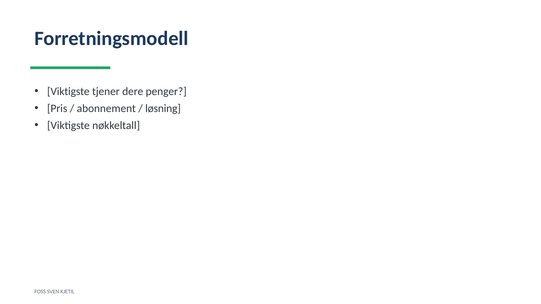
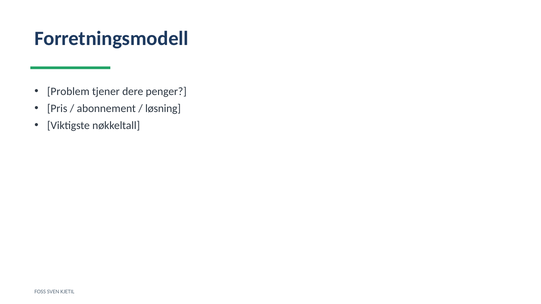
Viktigste at (68, 92): Viktigste -> Problem
